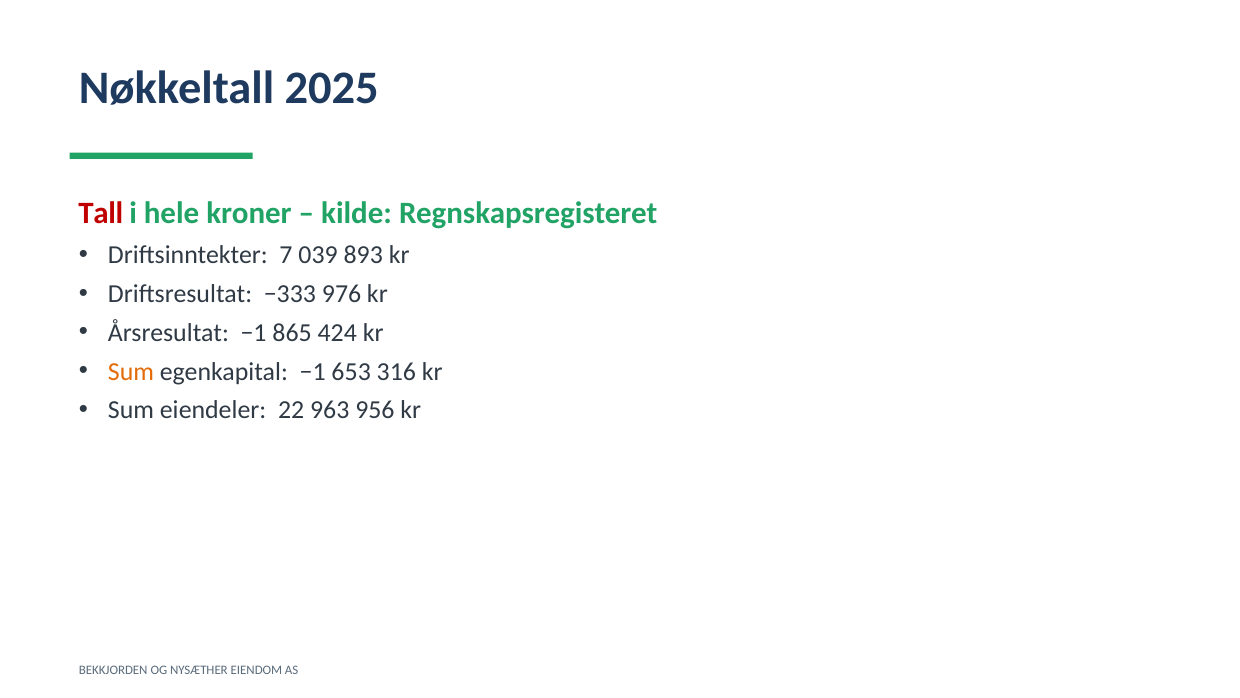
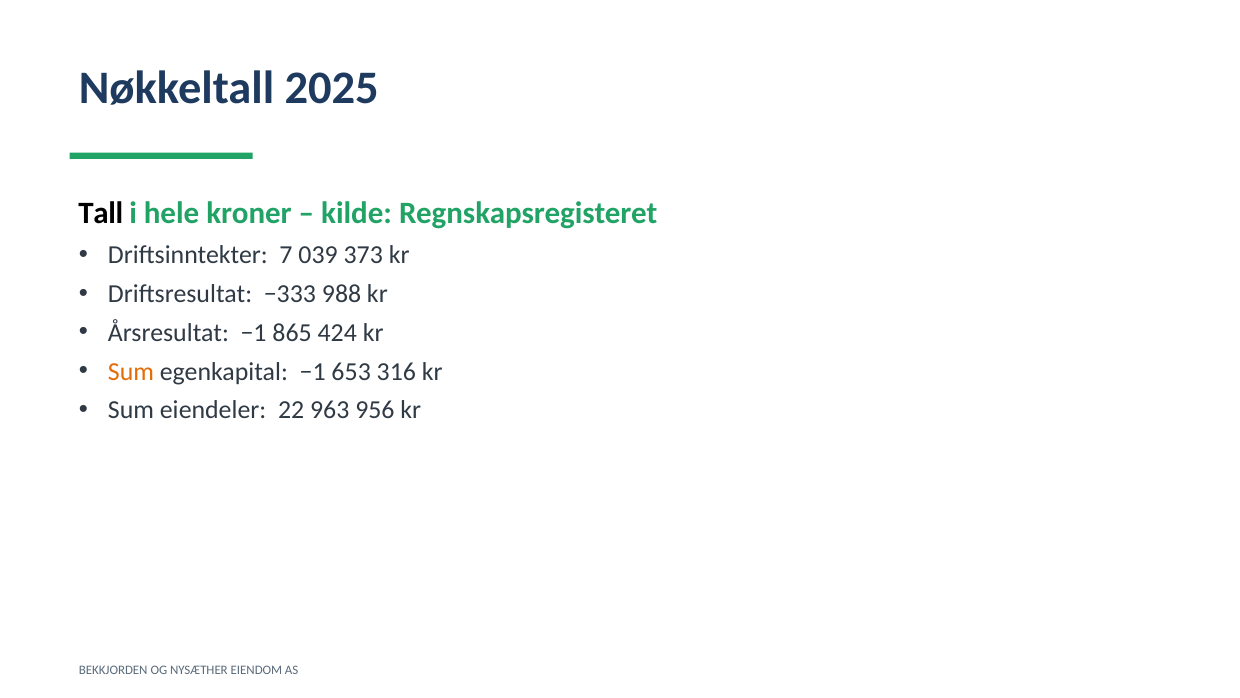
Tall colour: red -> black
893: 893 -> 373
976: 976 -> 988
